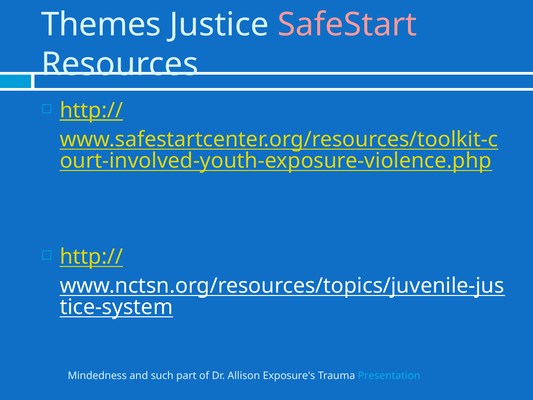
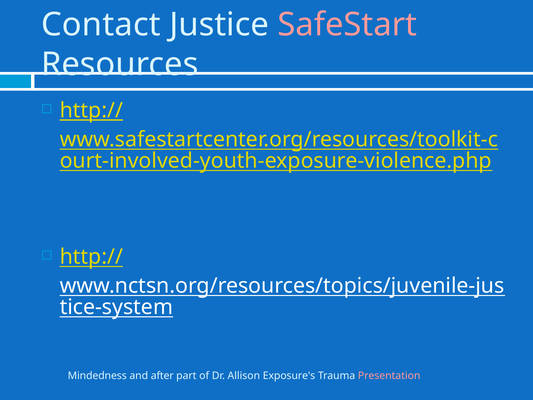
Themes: Themes -> Contact
such: such -> after
Presentation colour: light blue -> pink
